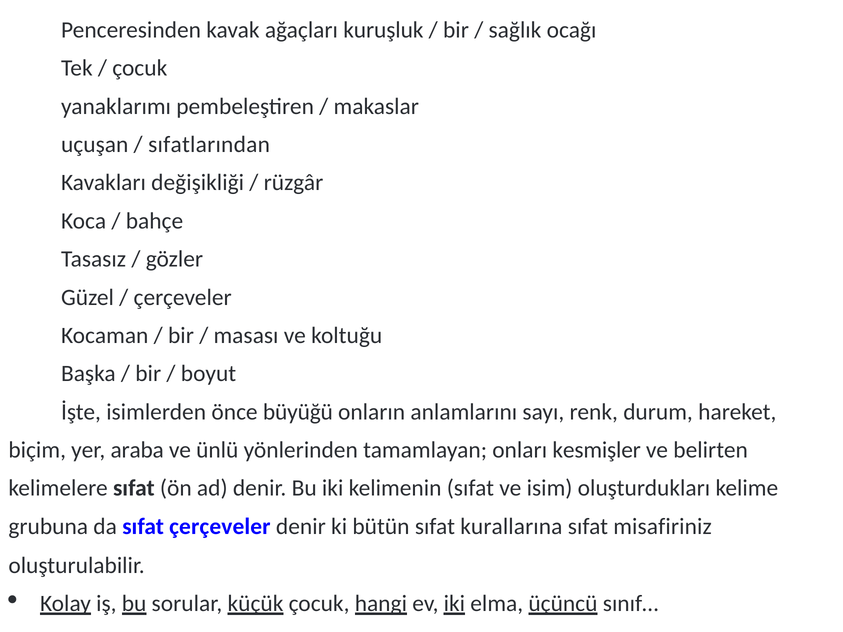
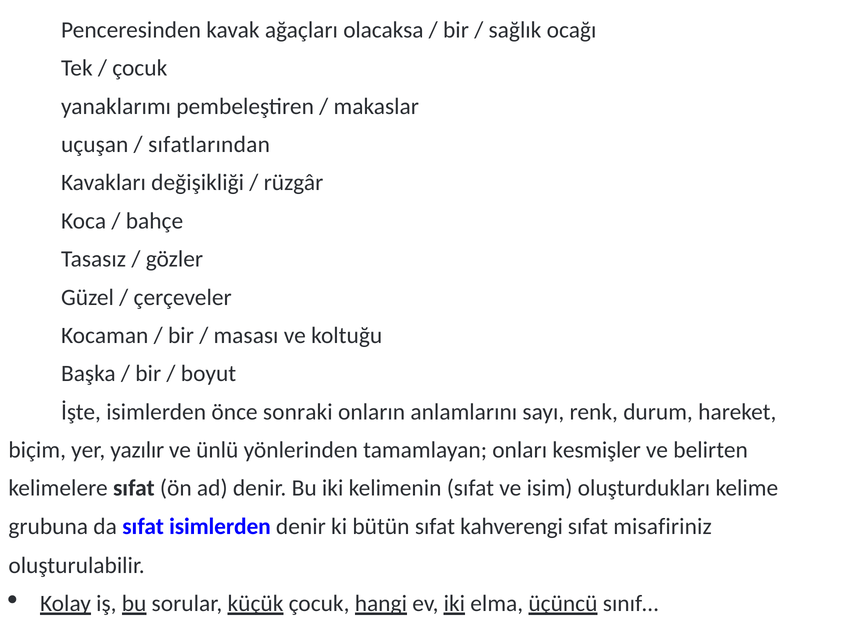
kuruşluk: kuruşluk -> olacaksa
büyüğü: büyüğü -> sonraki
araba: araba -> yazılır
sıfat çerçeveler: çerçeveler -> isimlerden
kurallarına: kurallarına -> kahverengi
